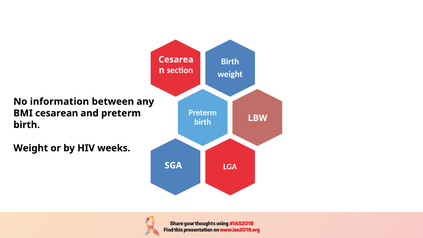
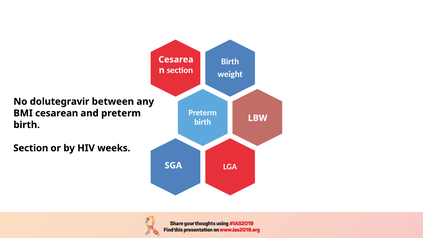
information: information -> dolutegravir
Weight at (31, 148): Weight -> Section
